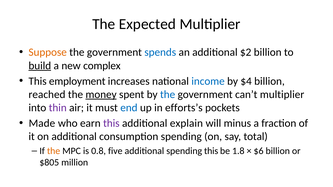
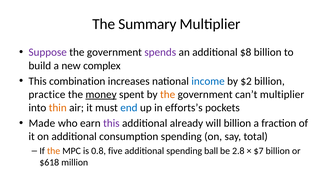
Expected: Expected -> Summary
Suppose colour: orange -> purple
spends colour: blue -> purple
$2: $2 -> $8
build underline: present -> none
employment: employment -> combination
$4: $4 -> $2
reached: reached -> practice
the at (168, 95) colour: blue -> orange
thin colour: purple -> orange
explain: explain -> already
will minus: minus -> billion
spending this: this -> ball
1.8: 1.8 -> 2.8
$6: $6 -> $7
$805: $805 -> $618
